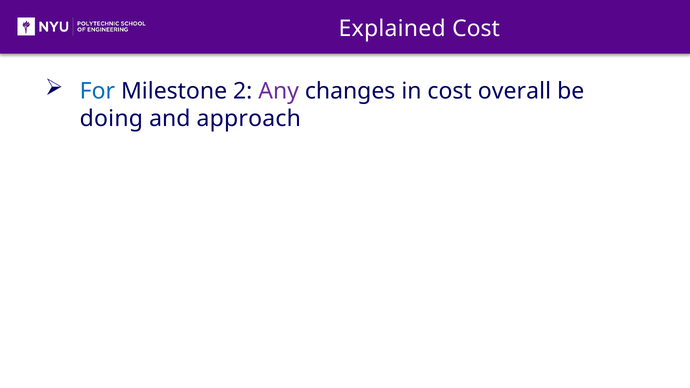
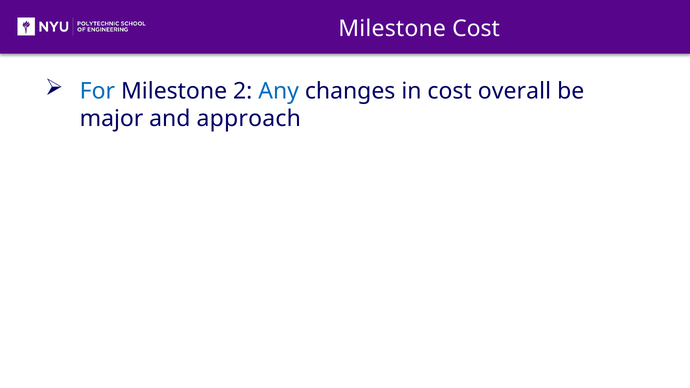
Explained at (392, 29): Explained -> Milestone
Any colour: purple -> blue
doing: doing -> major
